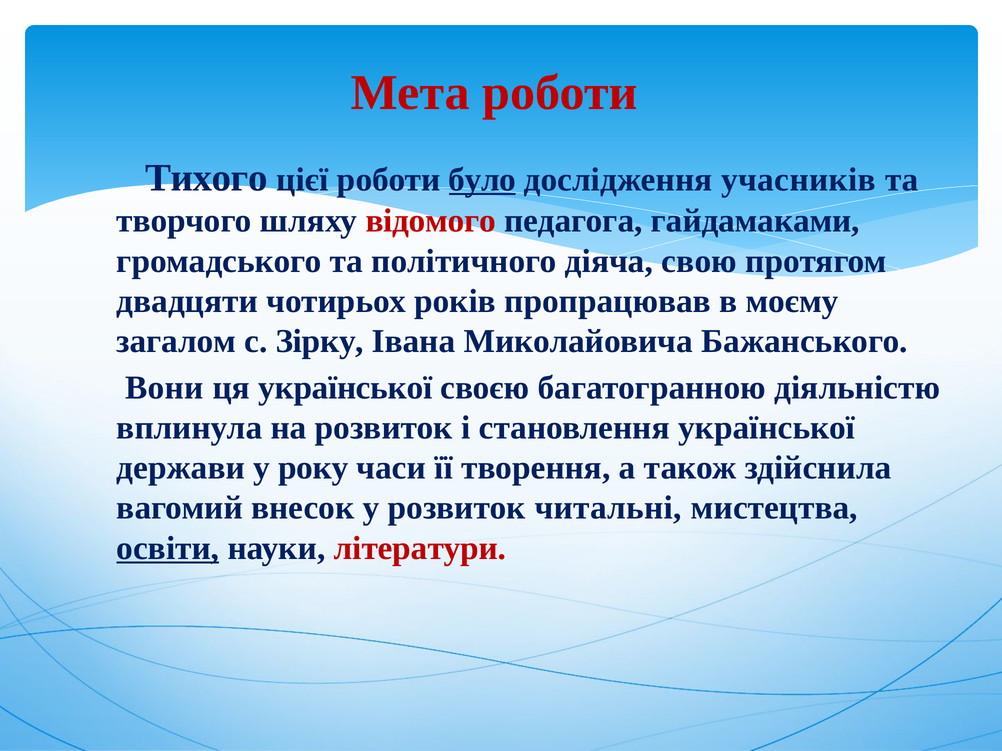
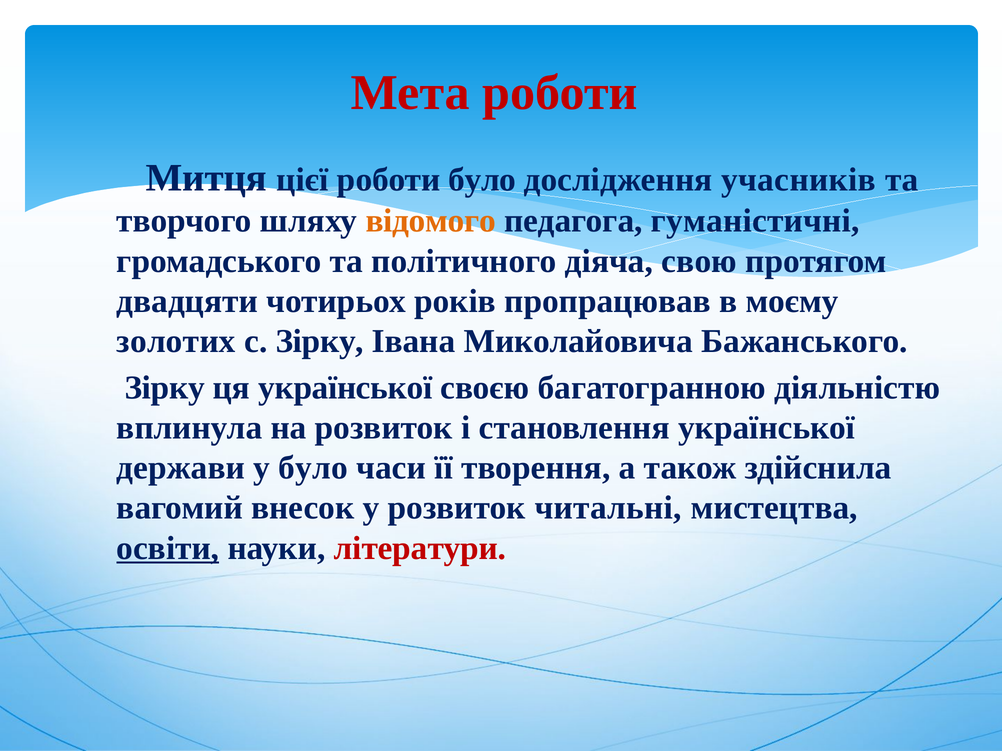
Тихого: Тихого -> Митця
було at (482, 180) underline: present -> none
відомого colour: red -> orange
гайдамаками: гайдамаками -> гуманістичні
загалом: загалом -> золотих
Вони at (164, 388): Вони -> Зірку
у року: року -> було
